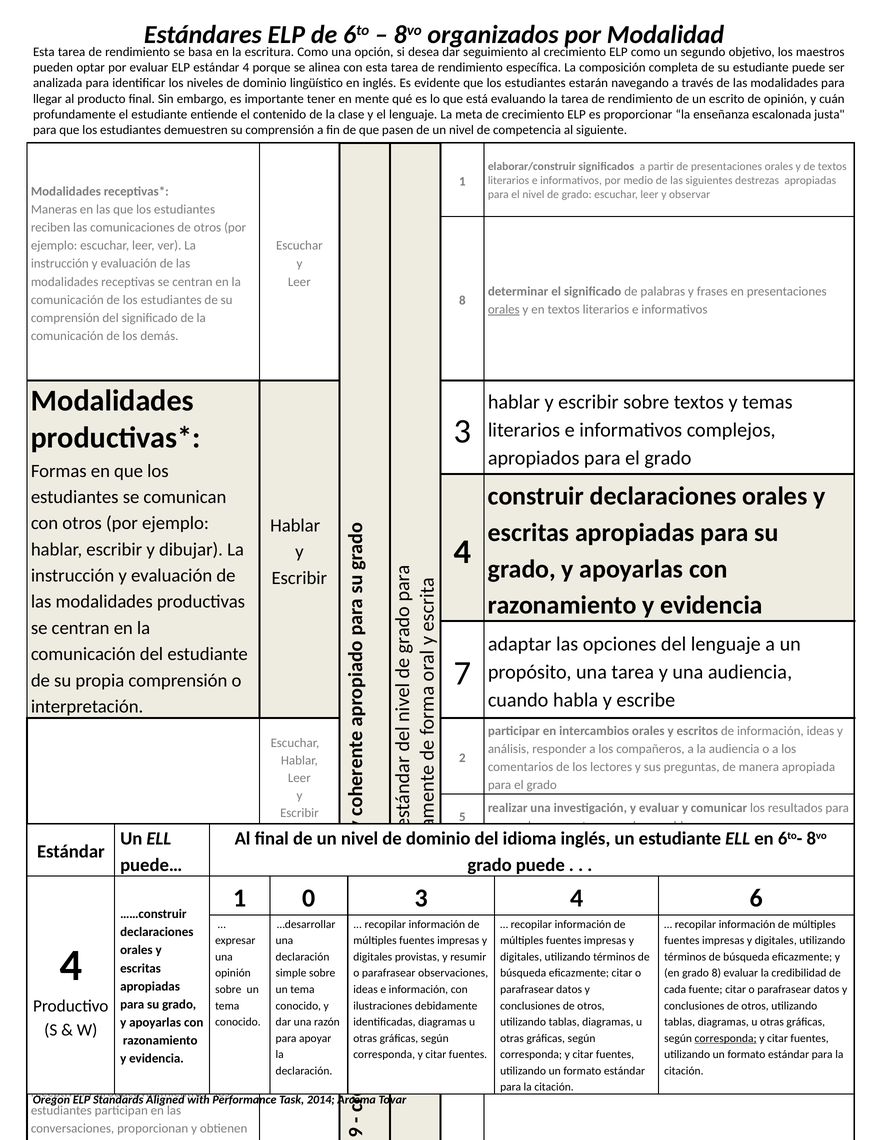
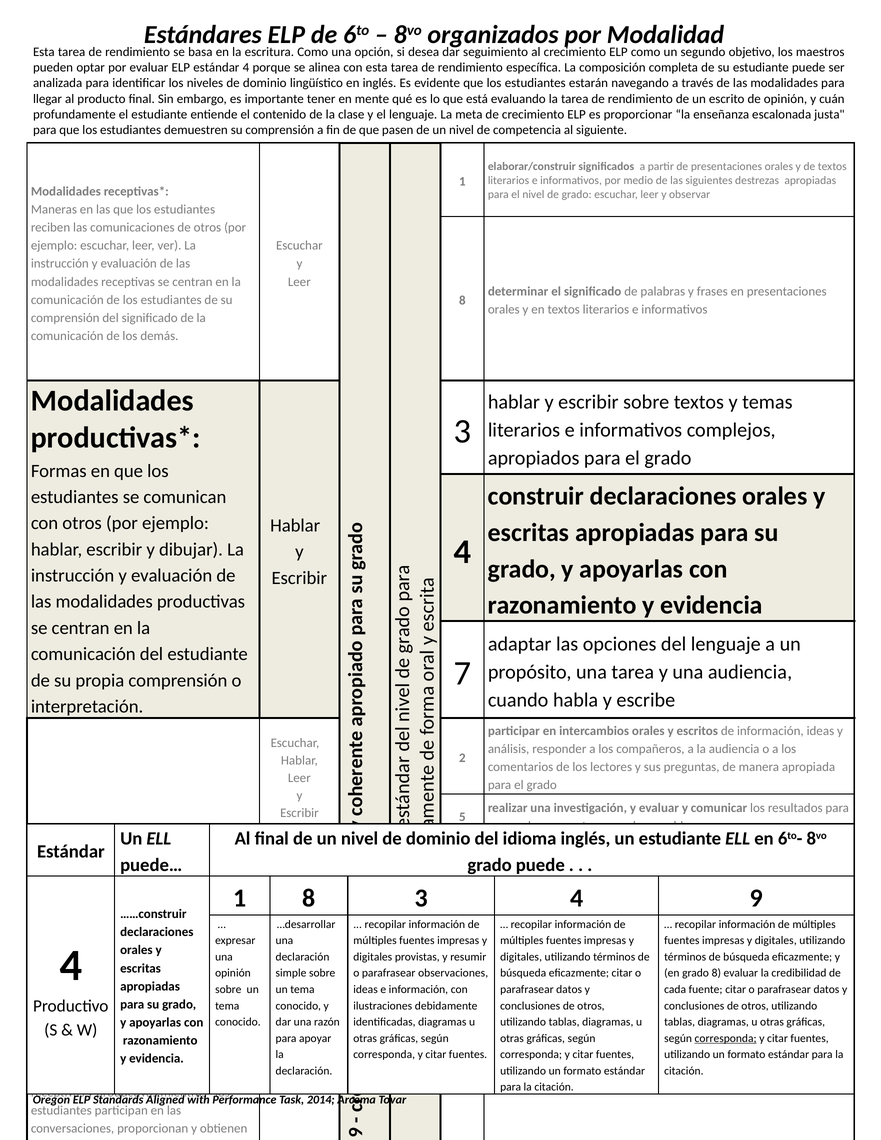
orales at (504, 310) underline: present -> none
0 at (309, 898): 0 -> 8
4 6: 6 -> 9
